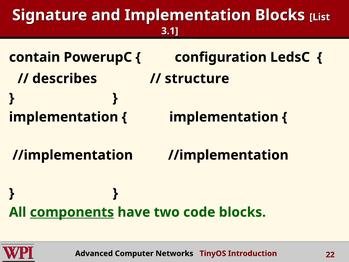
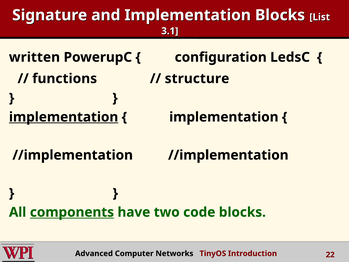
contain: contain -> written
describes: describes -> functions
implementation at (64, 117) underline: none -> present
